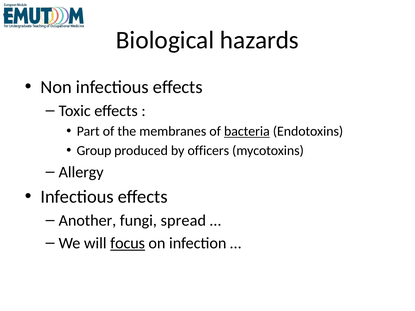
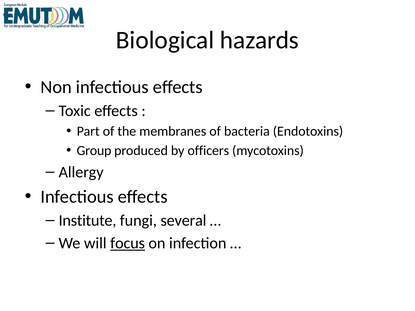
bacteria underline: present -> none
Another: Another -> Institute
spread: spread -> several
